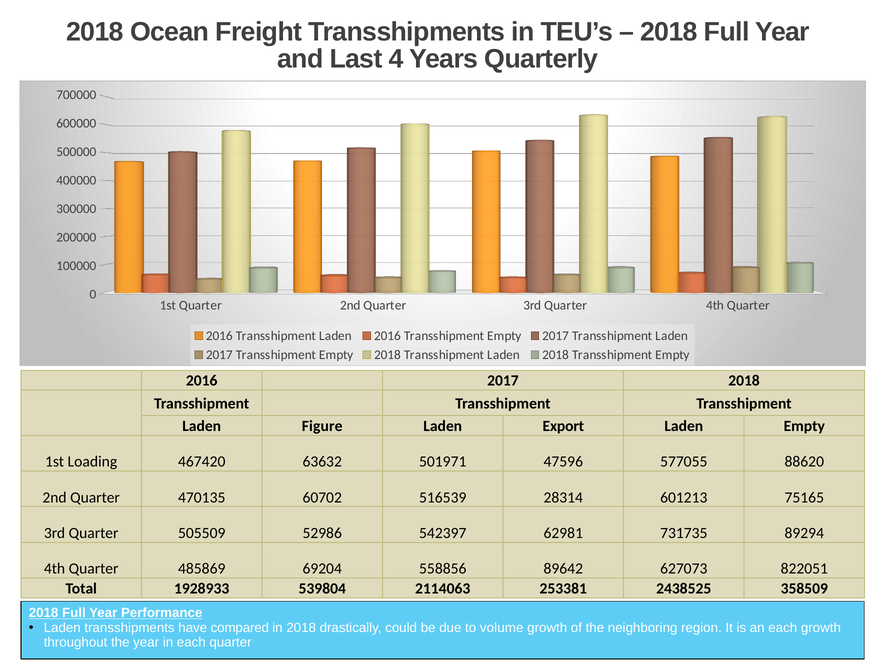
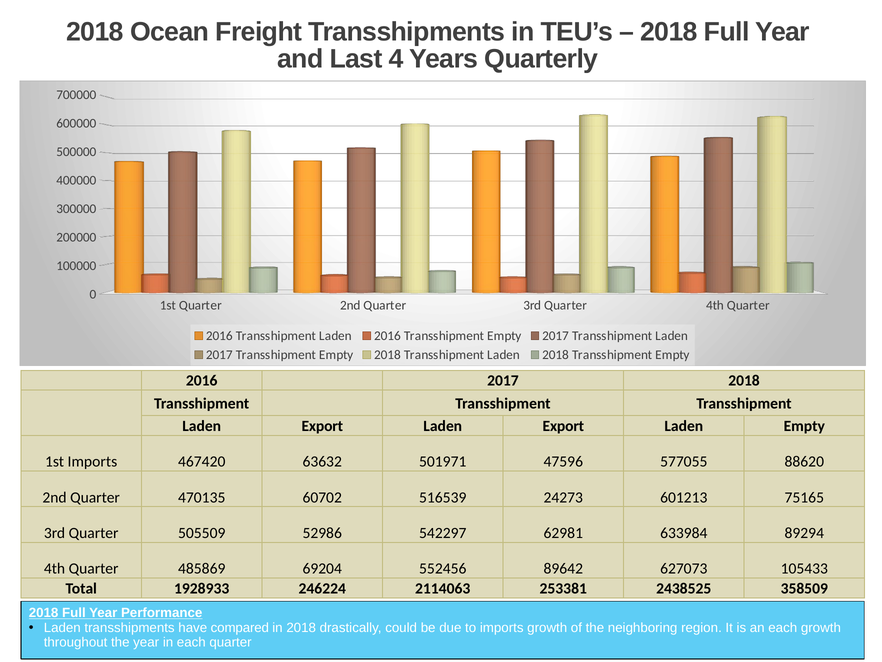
Figure at (322, 426): Figure -> Export
1st Loading: Loading -> Imports
28314: 28314 -> 24273
542397: 542397 -> 542297
731735: 731735 -> 633984
558856: 558856 -> 552456
822051: 822051 -> 105433
539804: 539804 -> 246224
to volume: volume -> imports
